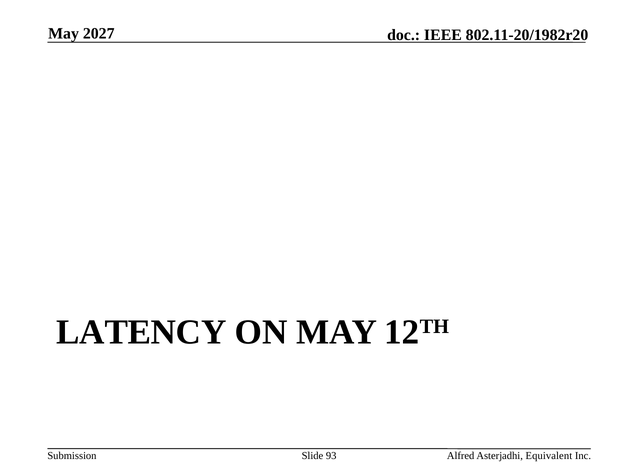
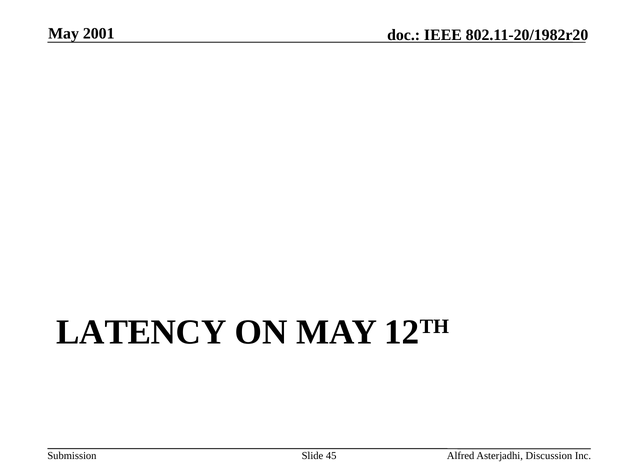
2027: 2027 -> 2001
93: 93 -> 45
Equivalent: Equivalent -> Discussion
